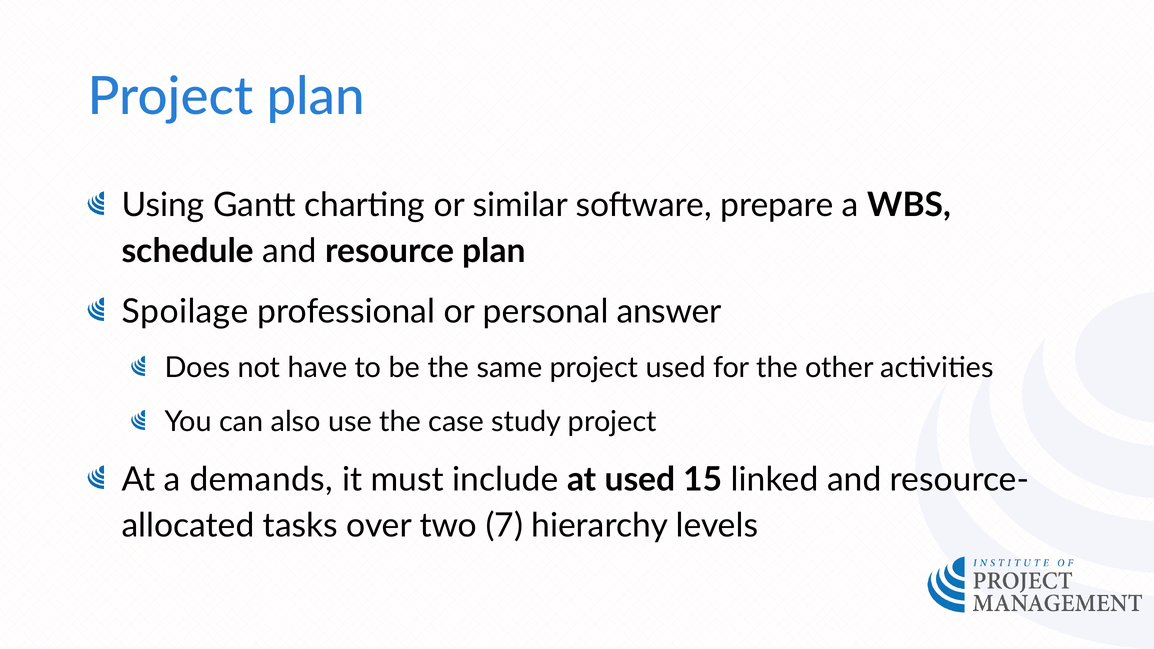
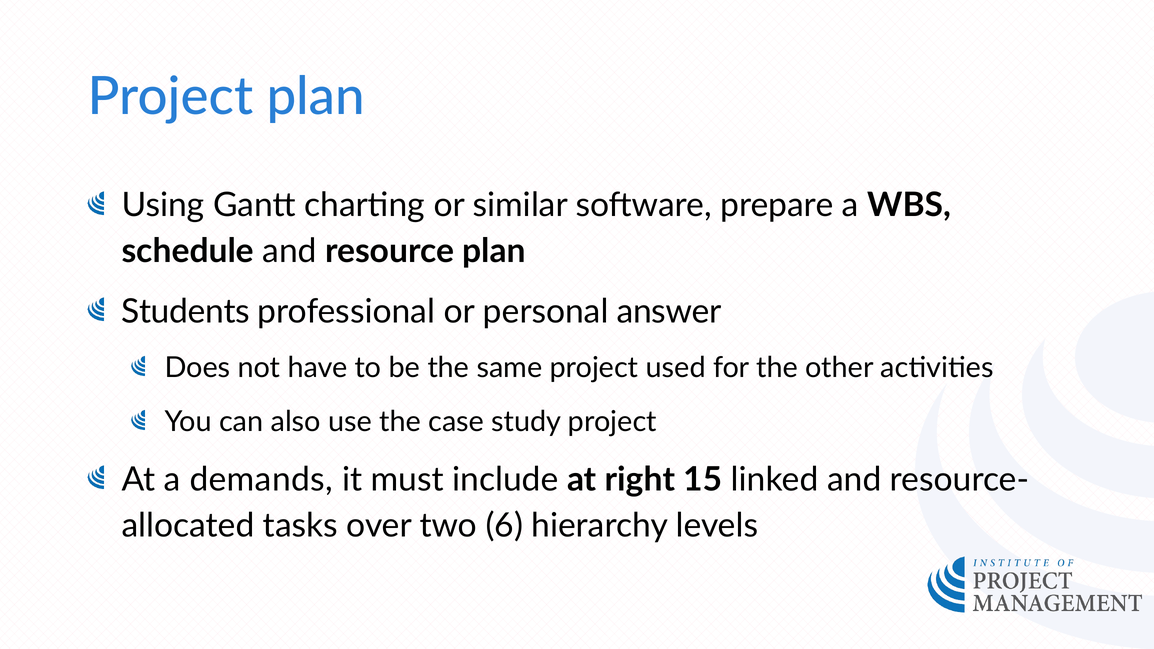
Spoilage: Spoilage -> Students
at used: used -> right
7: 7 -> 6
